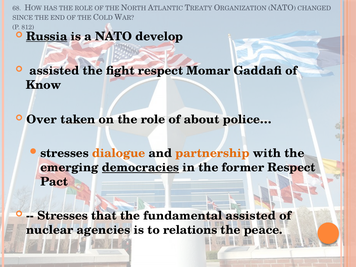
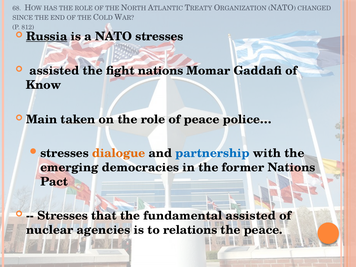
NATO develop: develop -> stresses
fight respect: respect -> nations
Over: Over -> Main
of about: about -> peace
partnership colour: orange -> blue
democracies underline: present -> none
former Respect: Respect -> Nations
